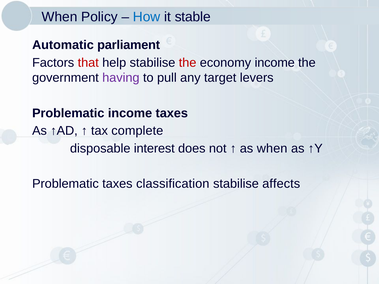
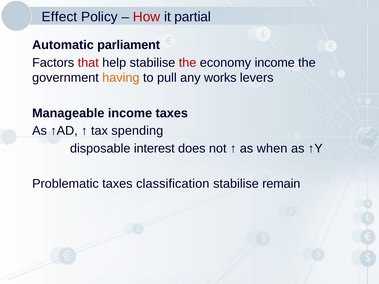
When at (60, 17): When -> Effect
How colour: blue -> red
stable: stable -> partial
having colour: purple -> orange
target: target -> works
Problematic at (68, 113): Problematic -> Manageable
complete: complete -> spending
affects: affects -> remain
